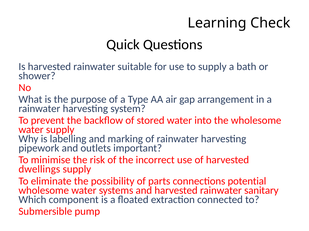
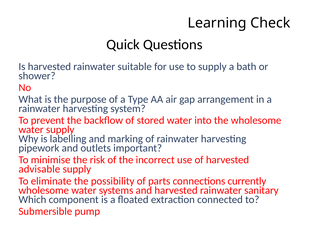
dwellings: dwellings -> advisable
potential: potential -> currently
